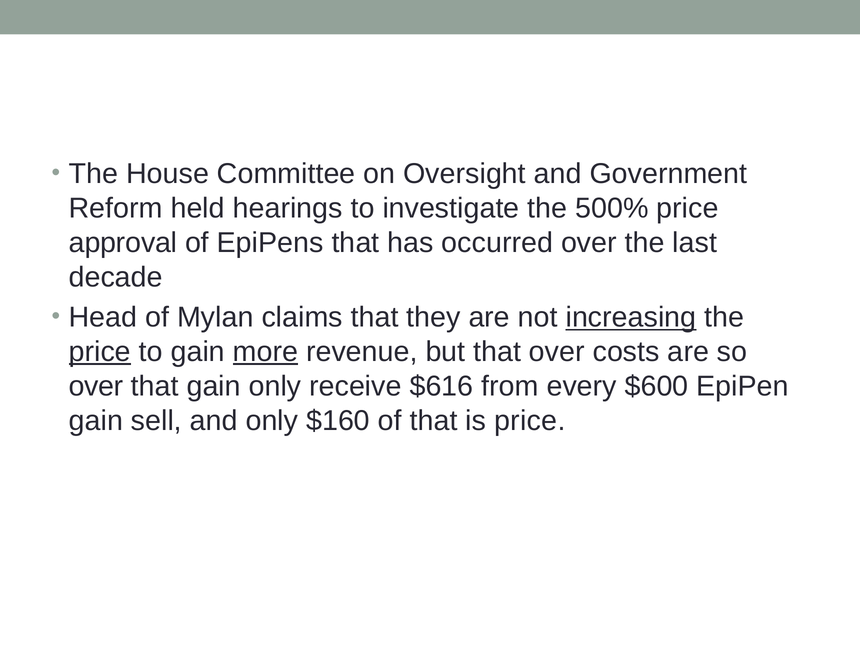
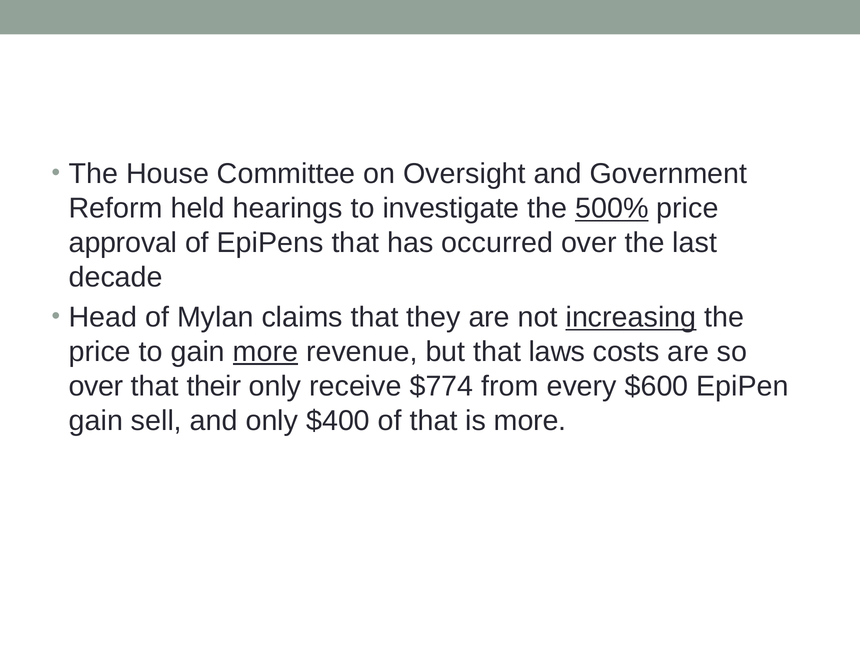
500% underline: none -> present
price at (100, 352) underline: present -> none
that over: over -> laws
that gain: gain -> their
$616: $616 -> $774
$160: $160 -> $400
is price: price -> more
